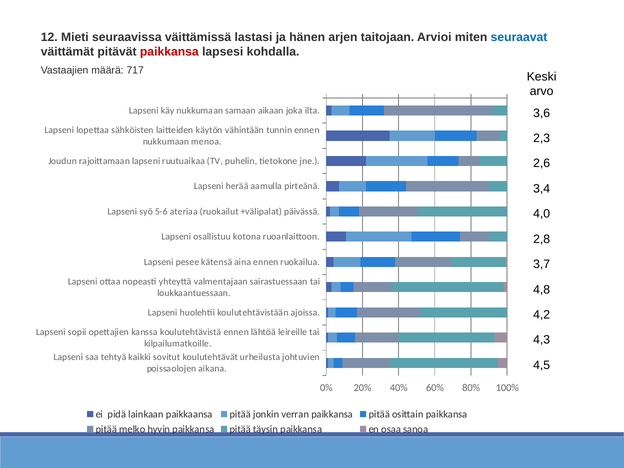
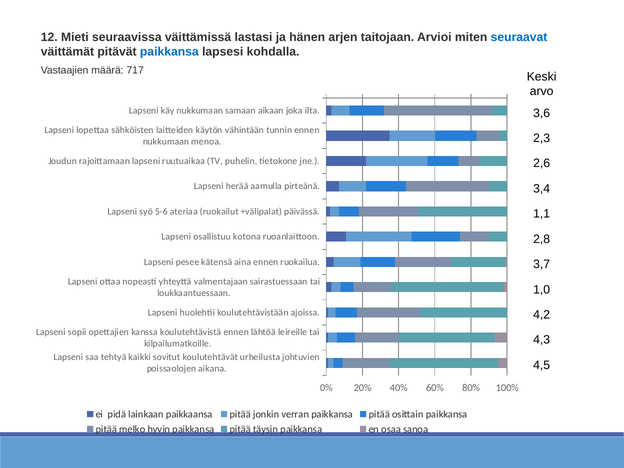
paikkansa at (169, 52) colour: red -> blue
4,0: 4,0 -> 1,1
4,8: 4,8 -> 1,0
